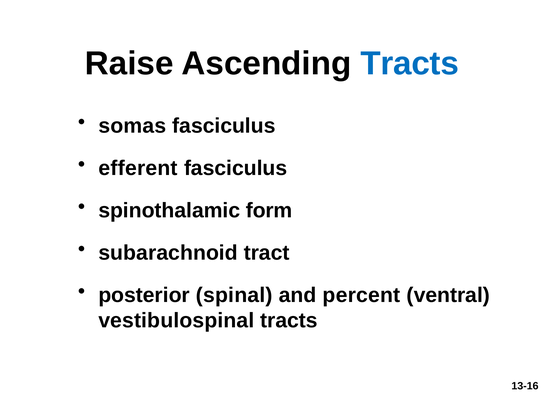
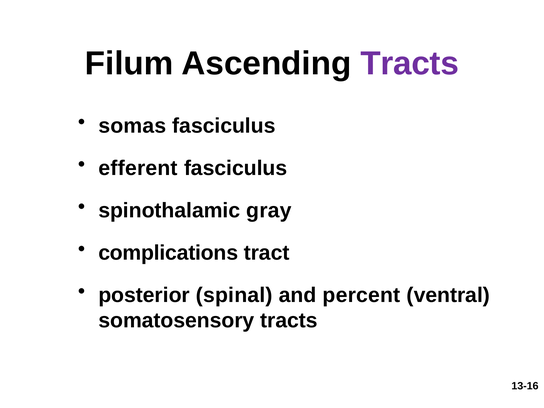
Raise: Raise -> Filum
Tracts at (410, 64) colour: blue -> purple
form: form -> gray
subarachnoid: subarachnoid -> complications
vestibulospinal: vestibulospinal -> somatosensory
